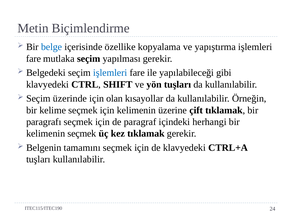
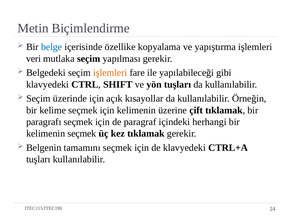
fare at (34, 59): fare -> veri
işlemleri at (110, 73) colour: blue -> orange
olan: olan -> açık
